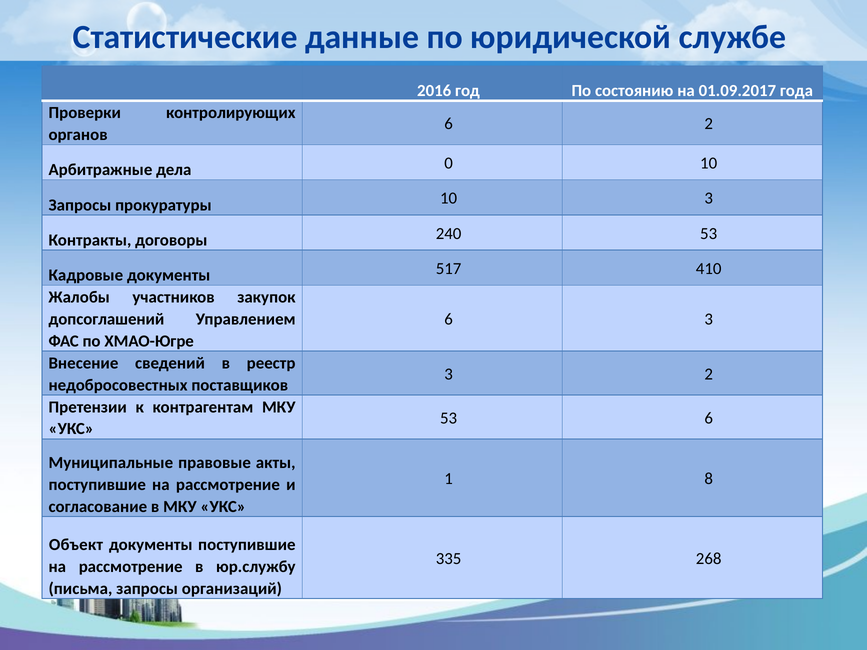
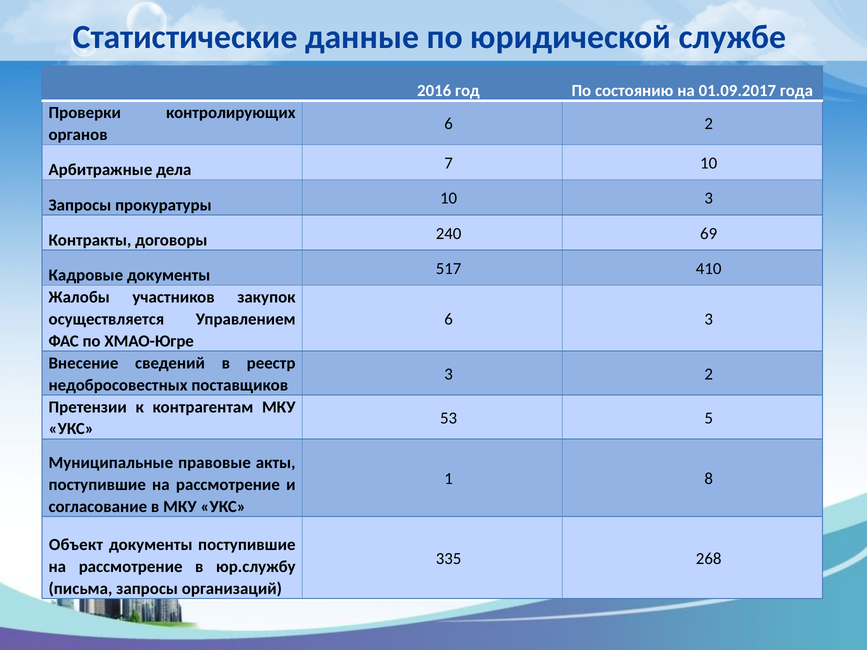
0: 0 -> 7
240 53: 53 -> 69
допсоглашений: допсоглашений -> осуществляется
53 6: 6 -> 5
